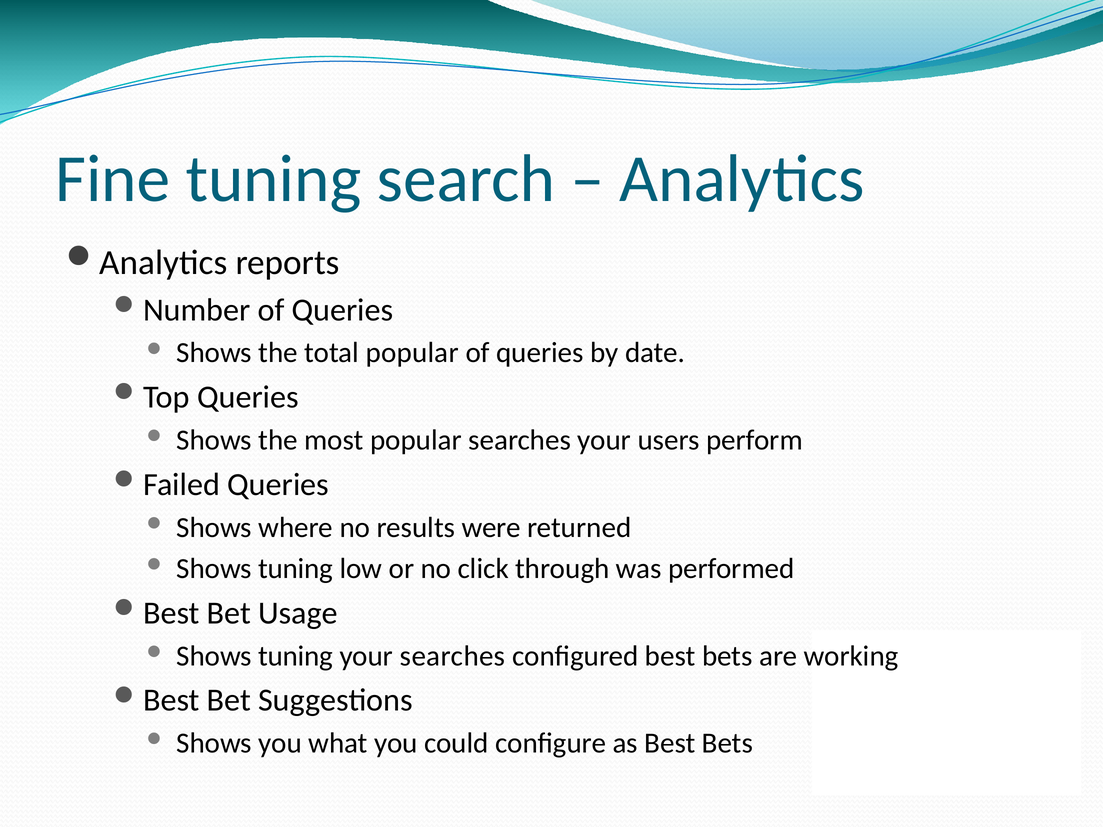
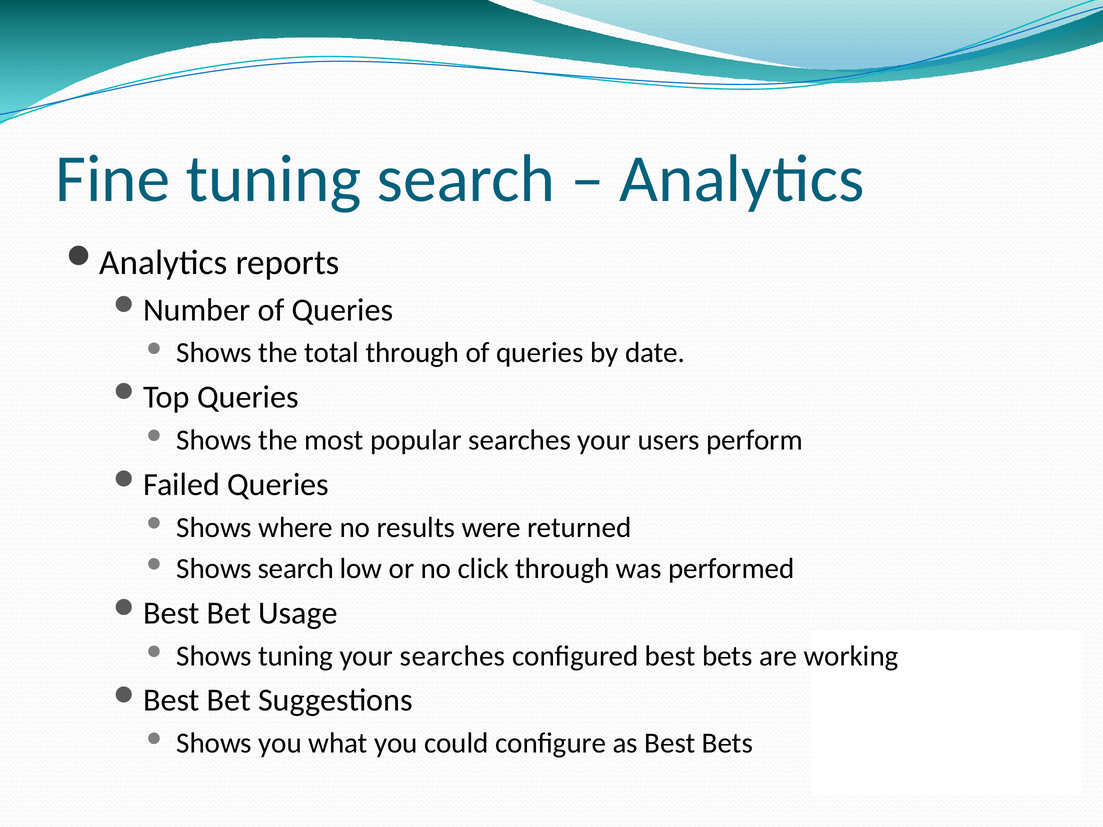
total popular: popular -> through
tuning at (296, 569): tuning -> search
